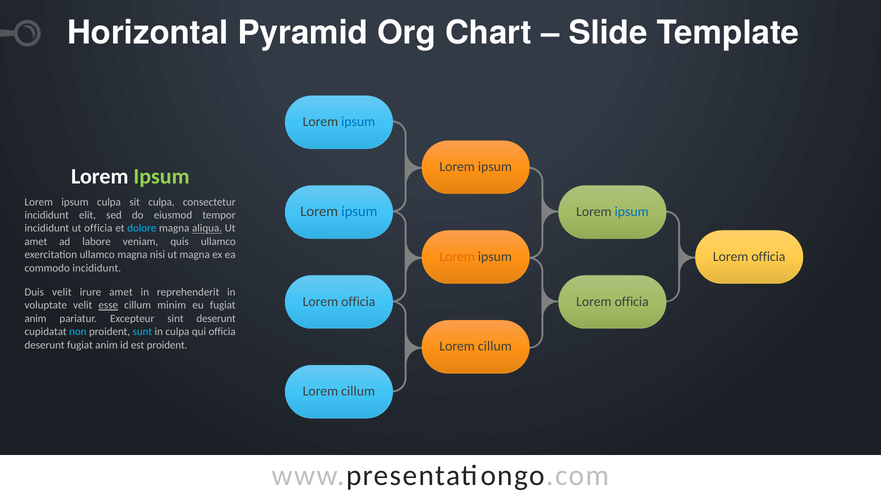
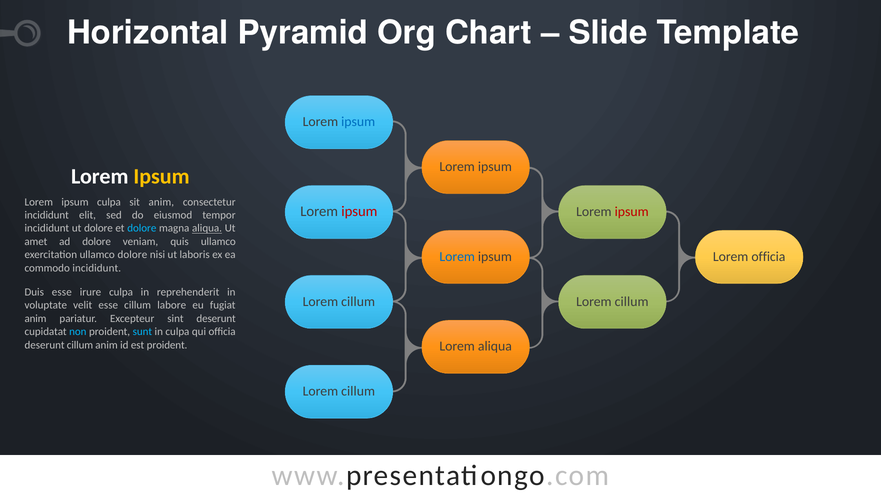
Ipsum at (162, 177) colour: light green -> yellow
sit culpa: culpa -> anim
ipsum at (359, 211) colour: blue -> red
ipsum at (632, 212) colour: blue -> red
ut officia: officia -> dolore
ad labore: labore -> dolore
ullamco magna: magna -> dolore
ut magna: magna -> laboris
Lorem at (457, 257) colour: orange -> blue
Duis velit: velit -> esse
irure amet: amet -> culpa
officia at (358, 302): officia -> cillum
officia at (632, 302): officia -> cillum
esse at (108, 306) underline: present -> none
minim: minim -> labore
deserunt fugiat: fugiat -> cillum
cillum at (495, 347): cillum -> aliqua
